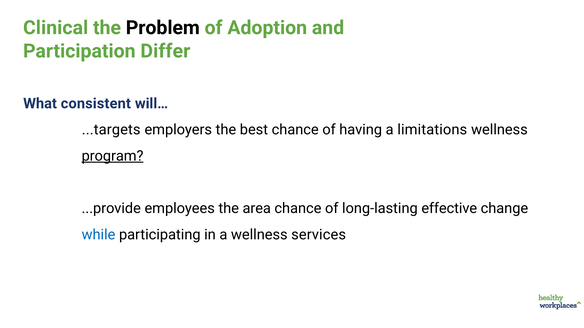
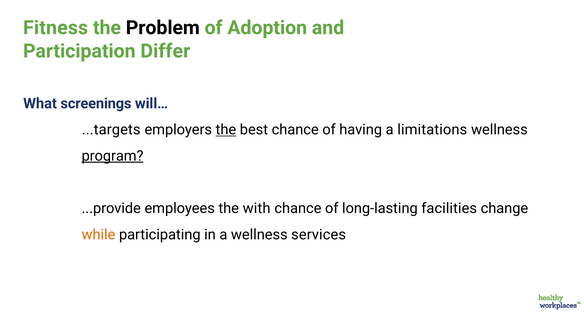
Clinical: Clinical -> Fitness
consistent: consistent -> screenings
the at (226, 130) underline: none -> present
area: area -> with
effective: effective -> facilities
while colour: blue -> orange
